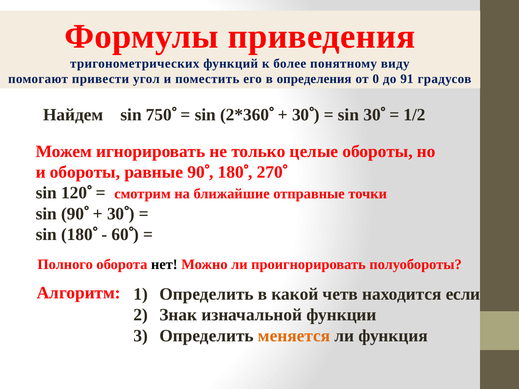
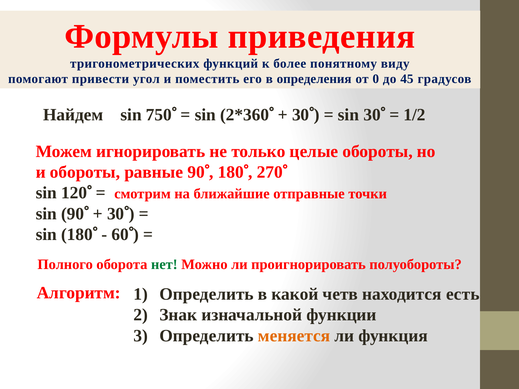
91: 91 -> 45
нет colour: black -> green
если: если -> есть
